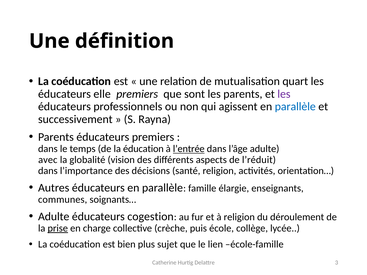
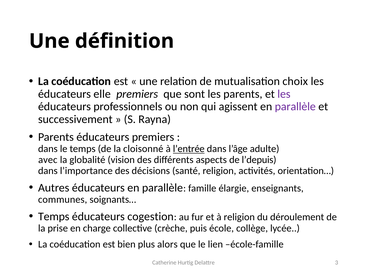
quart: quart -> choix
parallèle at (295, 107) colour: blue -> purple
éducation: éducation -> cloisonné
l’réduit: l’réduit -> l’depuis
Adulte at (54, 217): Adulte -> Temps
prise underline: present -> none
sujet: sujet -> alors
